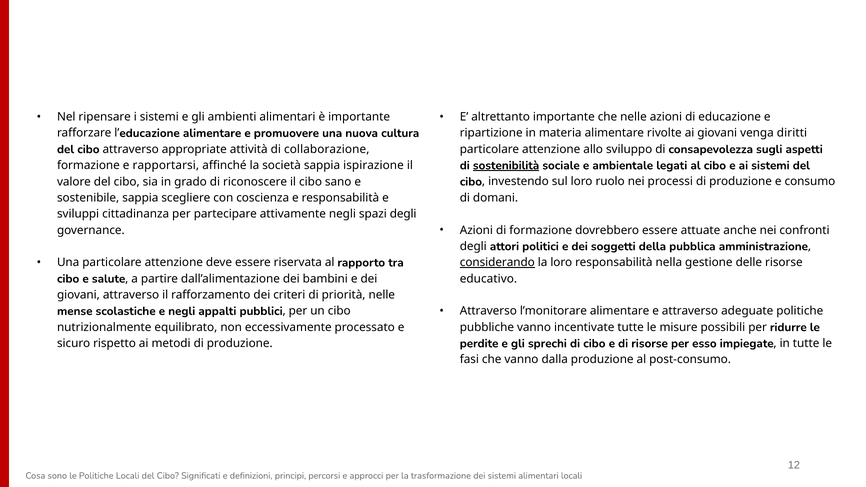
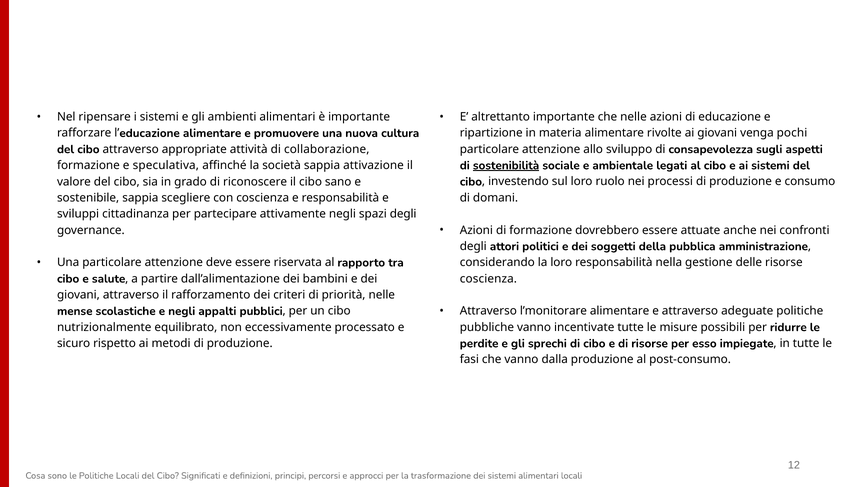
diritti: diritti -> pochi
rapportarsi: rapportarsi -> speculativa
ispirazione: ispirazione -> attivazione
considerando underline: present -> none
educativo at (488, 279): educativo -> coscienza
